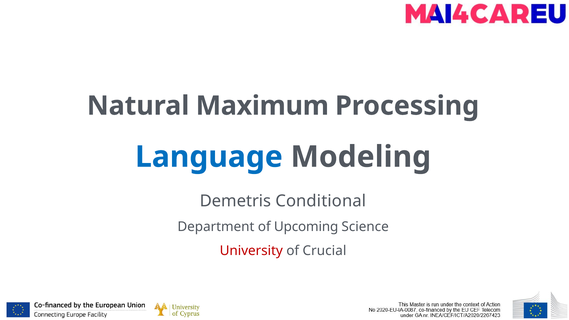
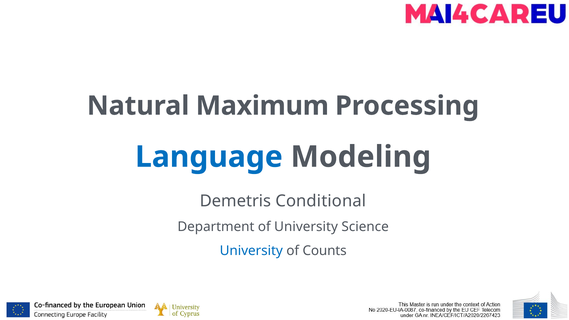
of Upcoming: Upcoming -> University
University at (251, 251) colour: red -> blue
Crucial: Crucial -> Counts
